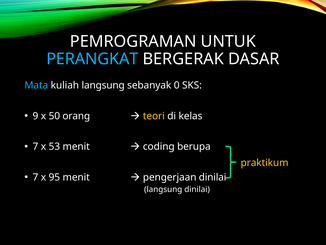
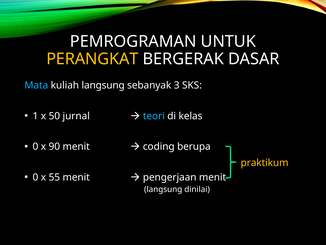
PERANGKAT colour: light blue -> yellow
0: 0 -> 3
9: 9 -> 1
orang: orang -> jurnal
teori colour: yellow -> light blue
7 at (35, 146): 7 -> 0
53: 53 -> 90
7 at (35, 177): 7 -> 0
95: 95 -> 55
pengerjaan dinilai: dinilai -> menit
